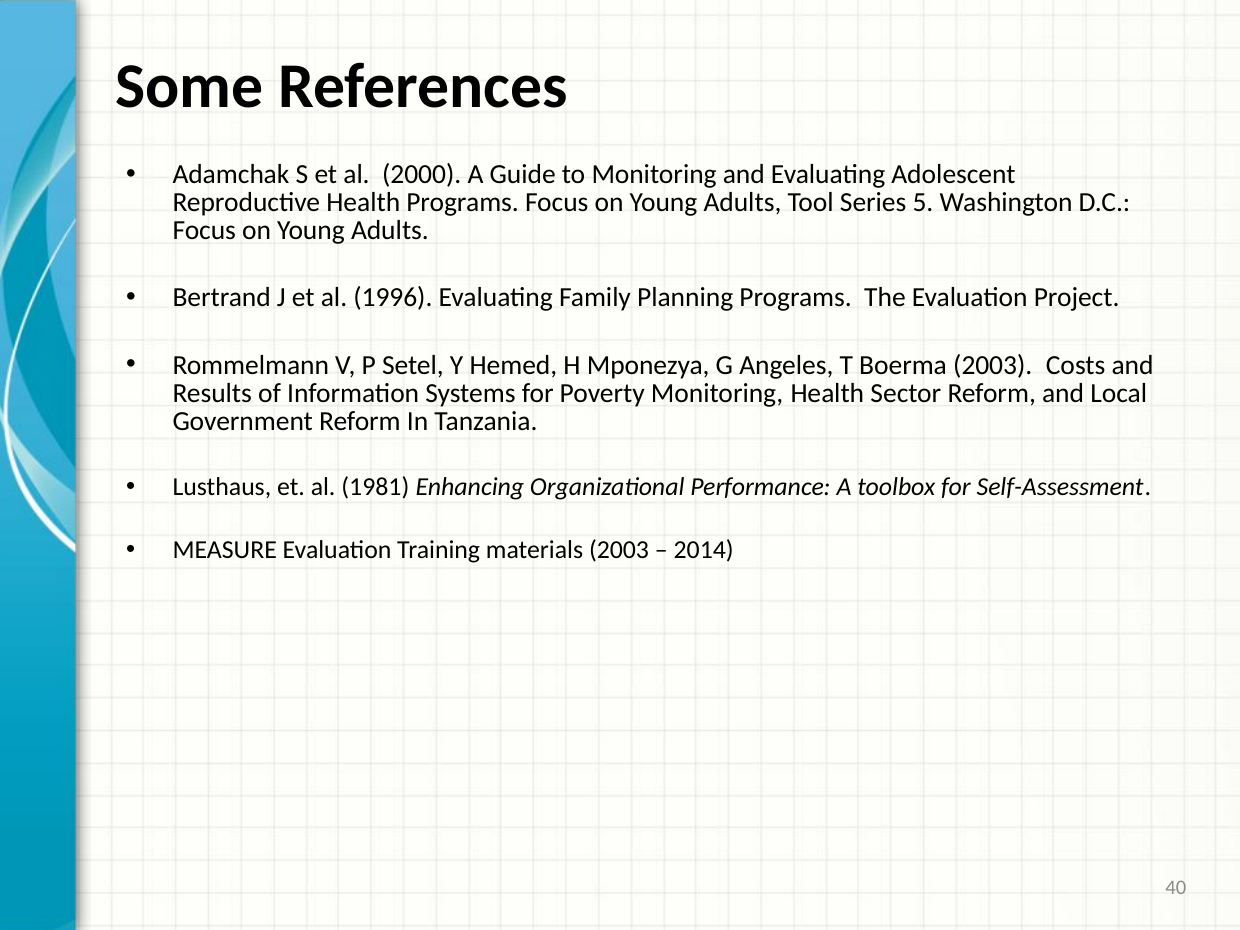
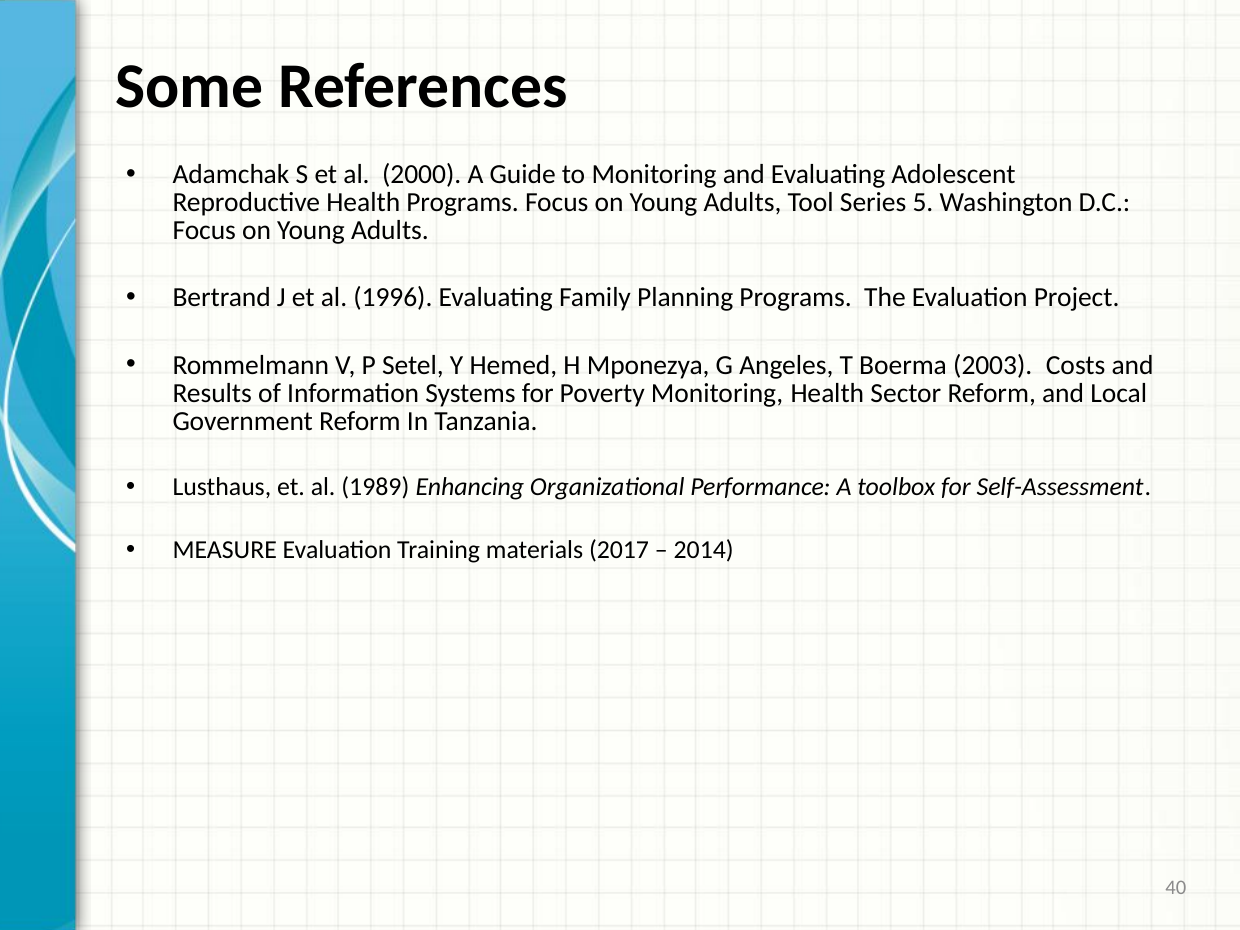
1981: 1981 -> 1989
materials 2003: 2003 -> 2017
